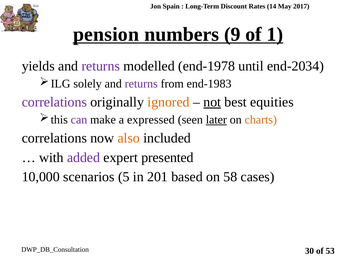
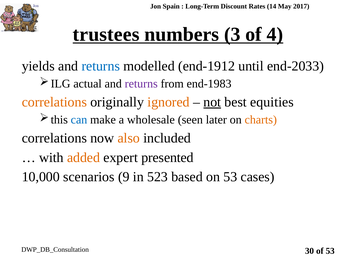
pension: pension -> trustees
9: 9 -> 3
1: 1 -> 4
returns at (101, 66) colour: purple -> blue
end-1978: end-1978 -> end-1912
end-2034: end-2034 -> end-2033
solely: solely -> actual
correlations at (54, 102) colour: purple -> orange
can colour: purple -> blue
expressed: expressed -> wholesale
later underline: present -> none
added colour: purple -> orange
5: 5 -> 9
201: 201 -> 523
on 58: 58 -> 53
